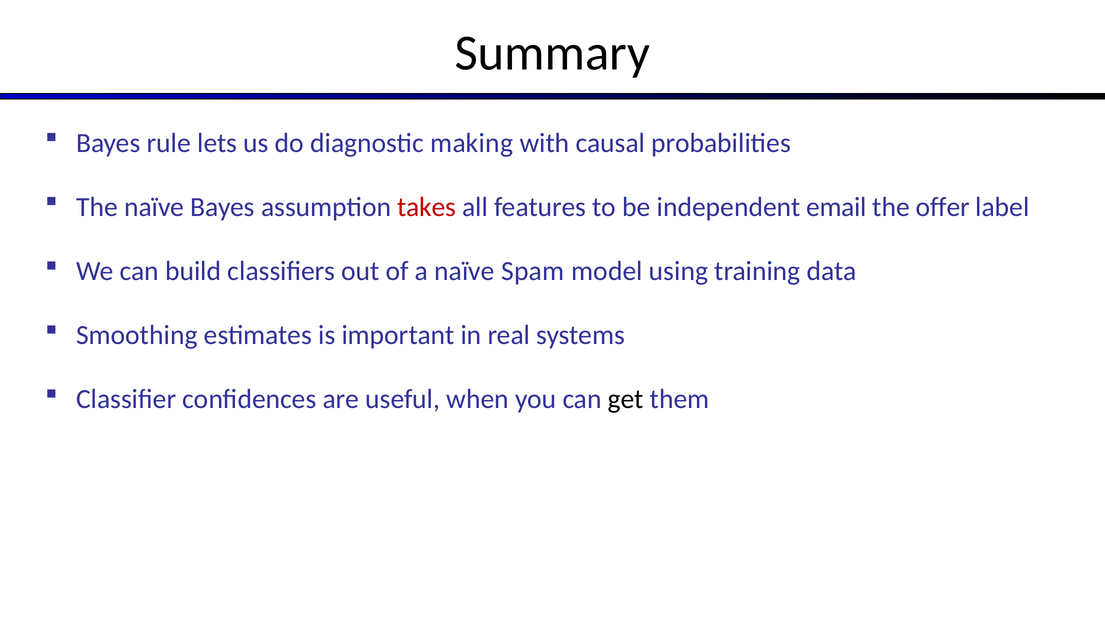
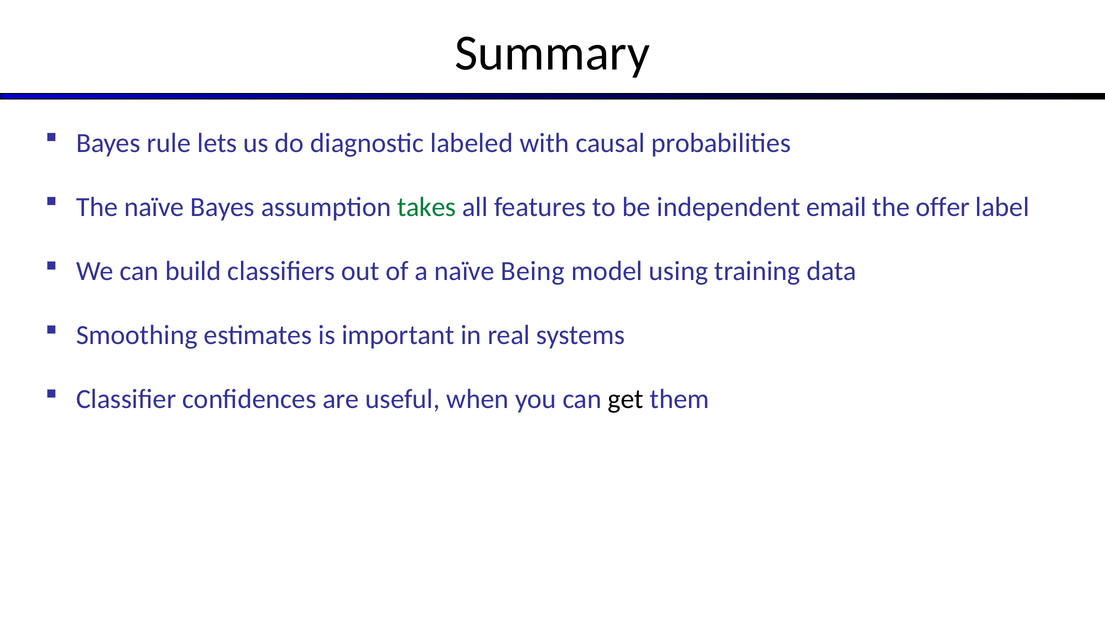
making: making -> labeled
takes colour: red -> green
Spam: Spam -> Being
